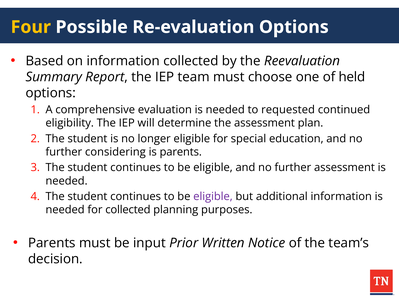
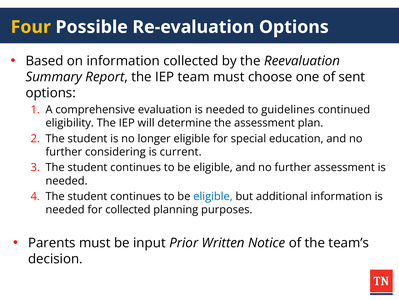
held: held -> sent
requested: requested -> guidelines
is parents: parents -> current
eligible at (213, 196) colour: purple -> blue
